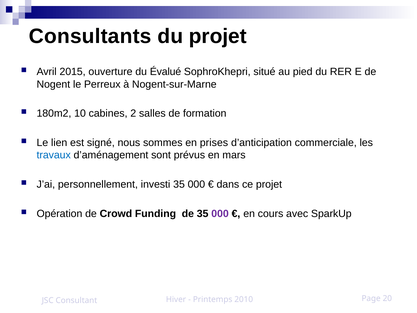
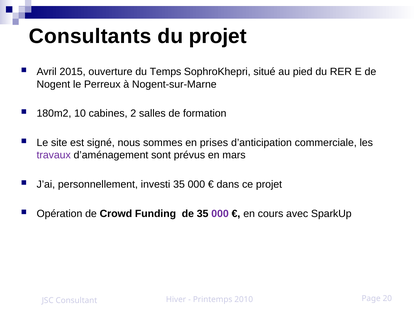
Évalué: Évalué -> Temps
lien: lien -> site
travaux colour: blue -> purple
